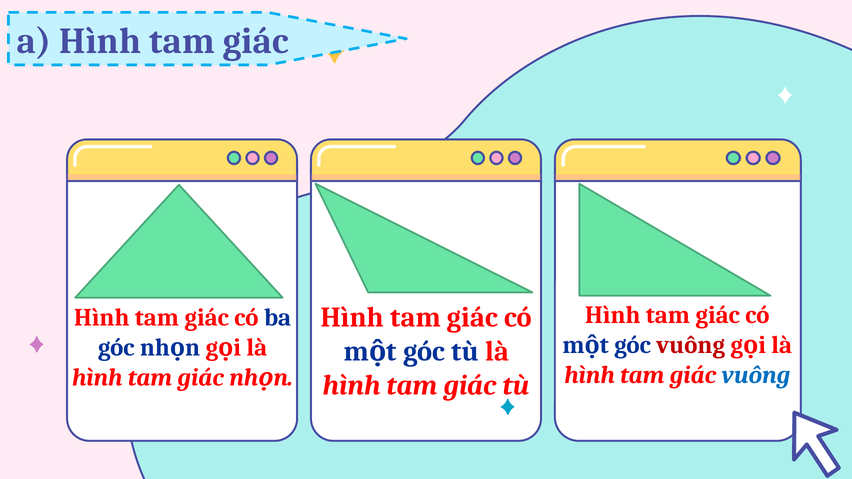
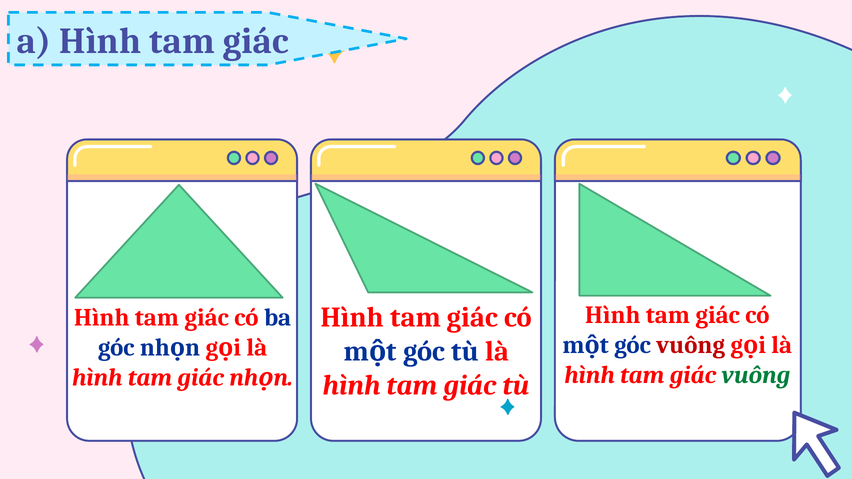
vuông at (756, 375) colour: blue -> green
